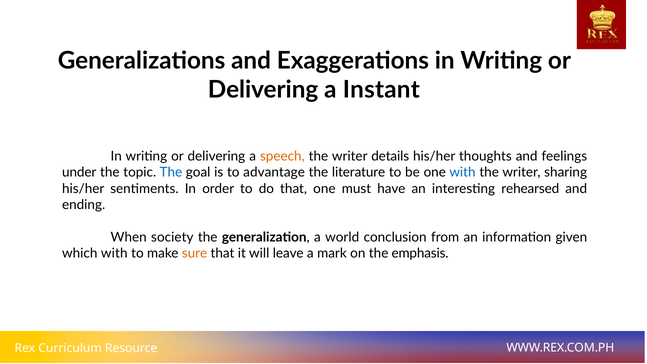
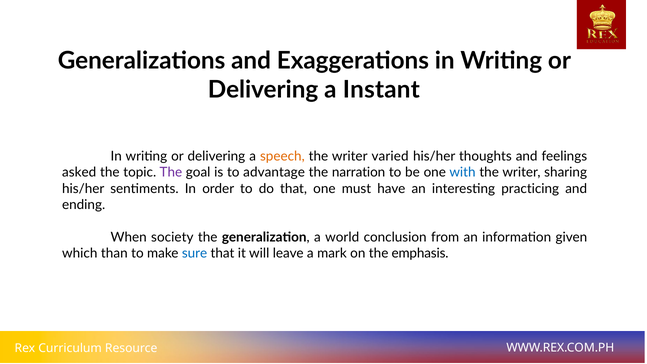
details: details -> varied
under: under -> asked
The at (171, 172) colour: blue -> purple
literature: literature -> narration
rehearsed: rehearsed -> practicing
which with: with -> than
sure colour: orange -> blue
